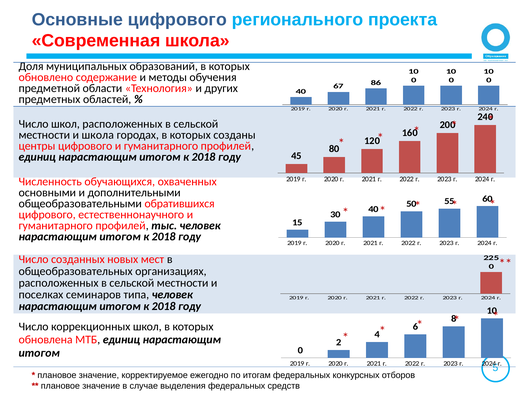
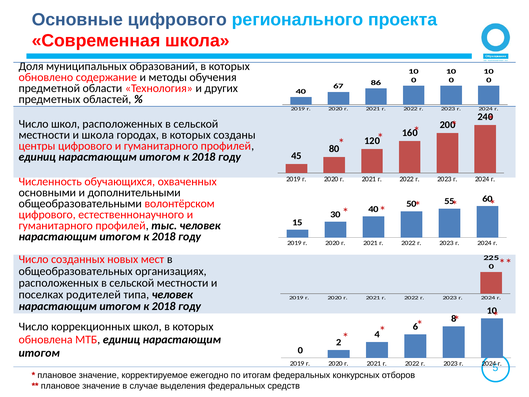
обратившихся: обратившихся -> волонтёрском
семинаров: семинаров -> родителей
